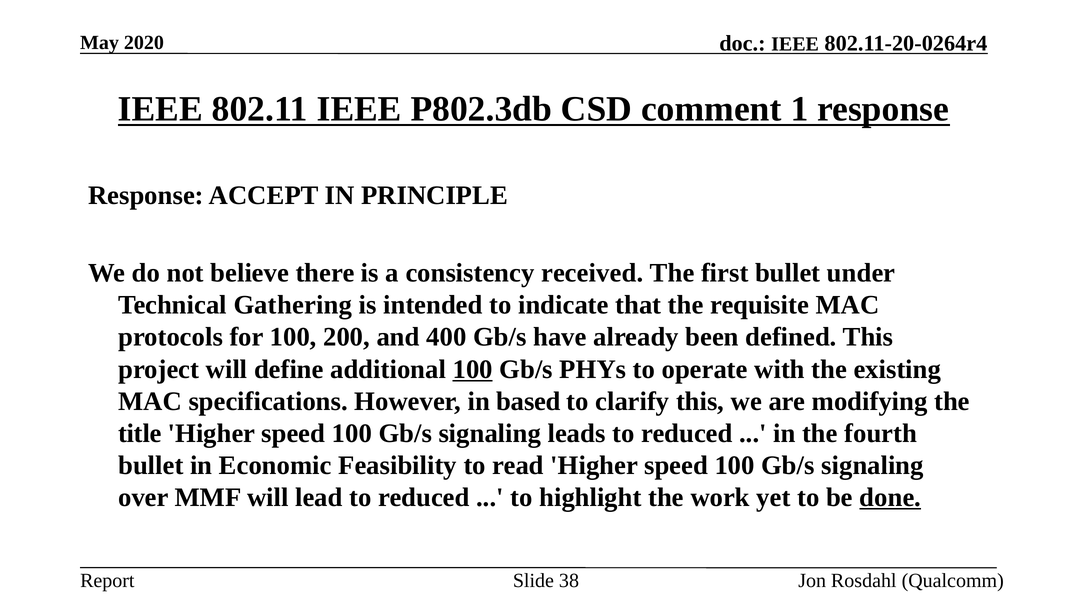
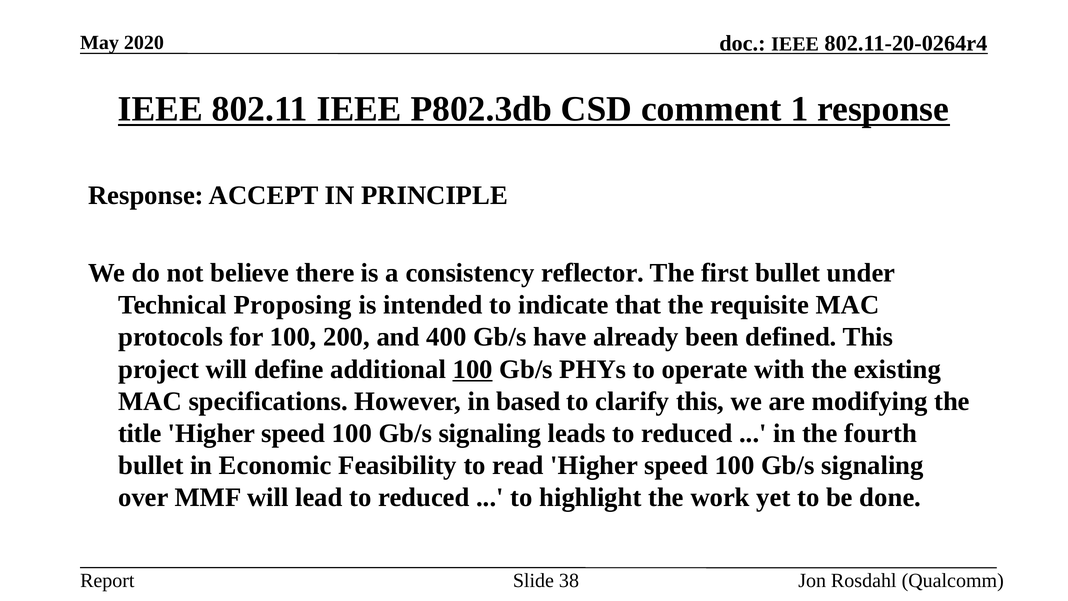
received: received -> reflector
Gathering: Gathering -> Proposing
done underline: present -> none
